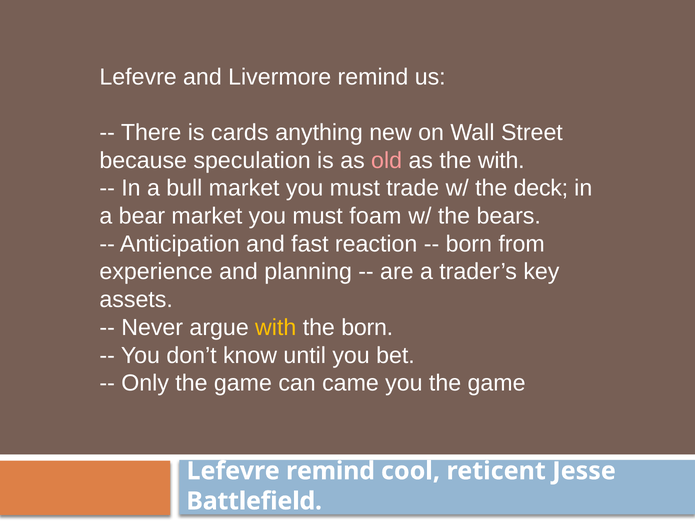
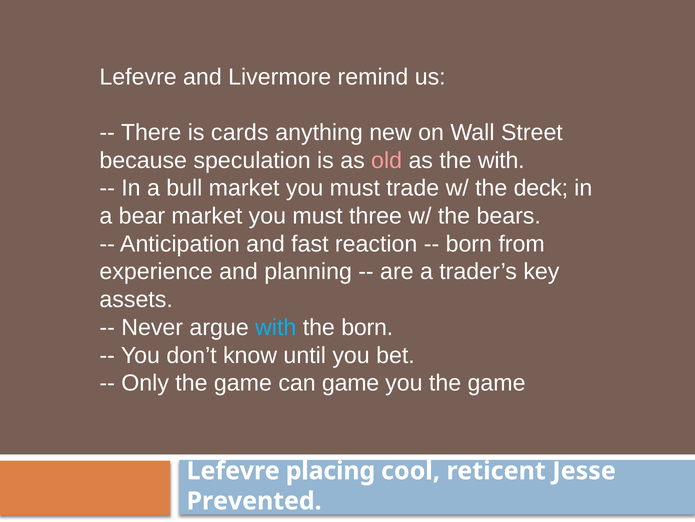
foam: foam -> three
with at (276, 327) colour: yellow -> light blue
can came: came -> game
Lefevre remind: remind -> placing
Battlefield: Battlefield -> Prevented
